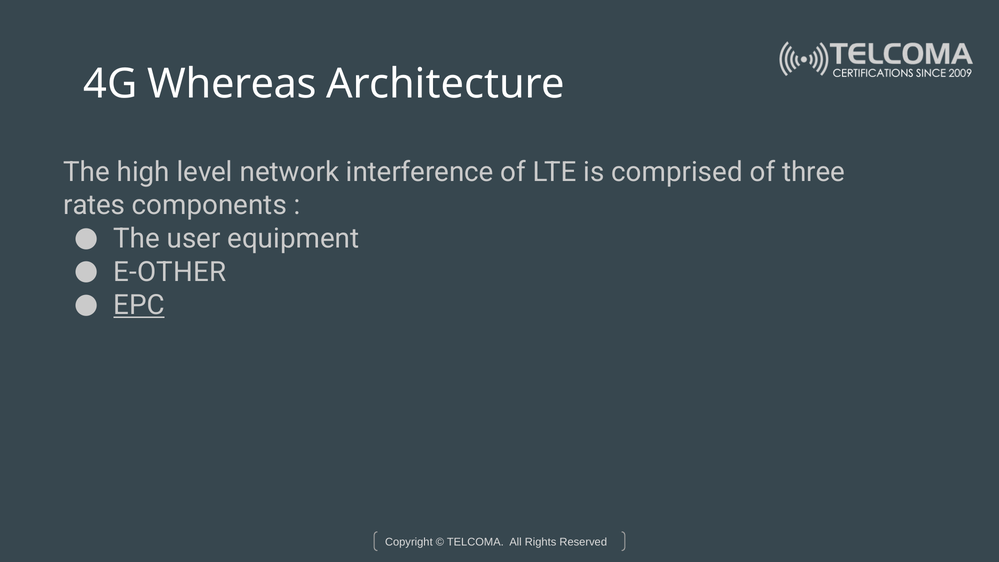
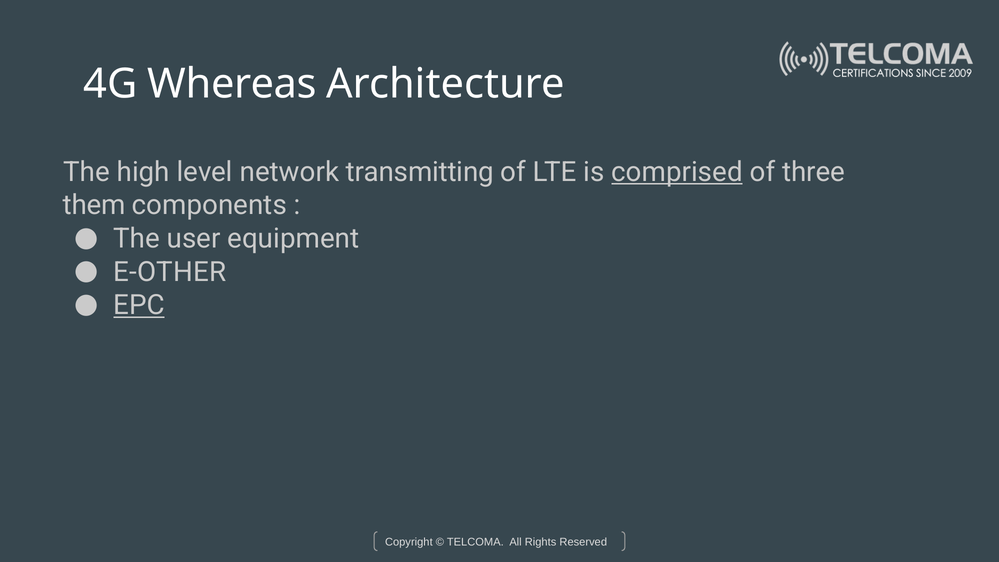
interference: interference -> transmitting
comprised underline: none -> present
rates: rates -> them
